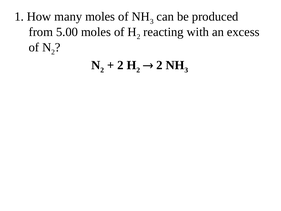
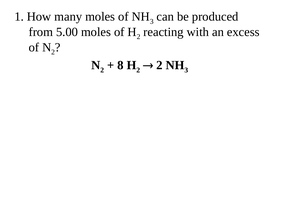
2 at (120, 65): 2 -> 8
